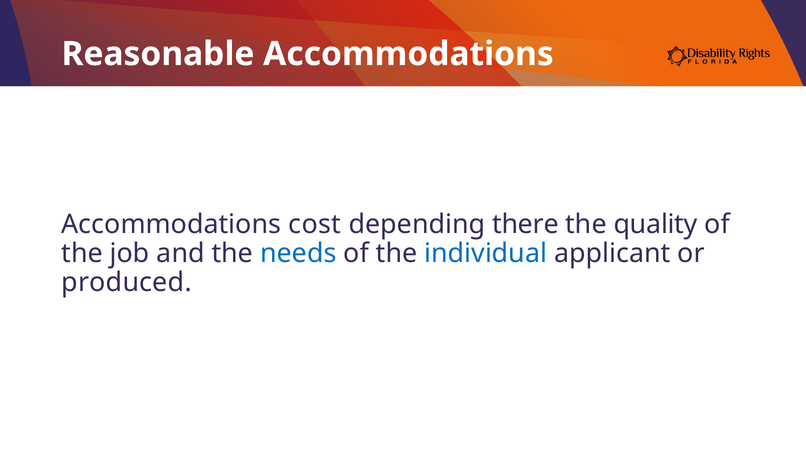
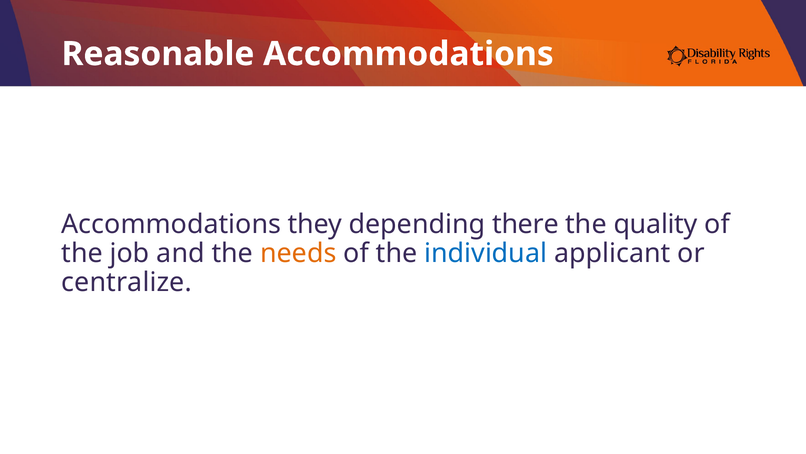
cost: cost -> they
needs colour: blue -> orange
produced: produced -> centralize
